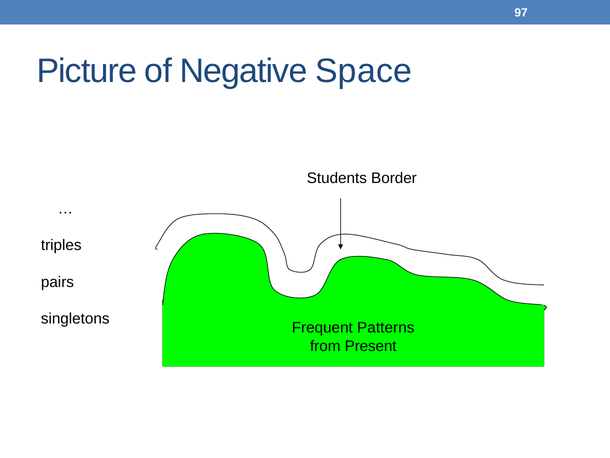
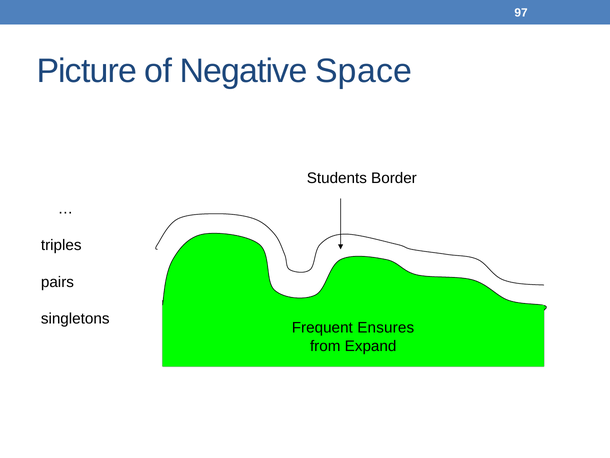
Patterns: Patterns -> Ensures
Present: Present -> Expand
